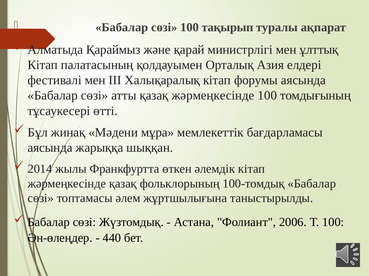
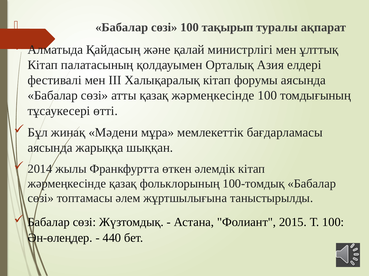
Қараймыз: Қараймыз -> Қайдасың
қарай: қарай -> қалай
2006: 2006 -> 2015
